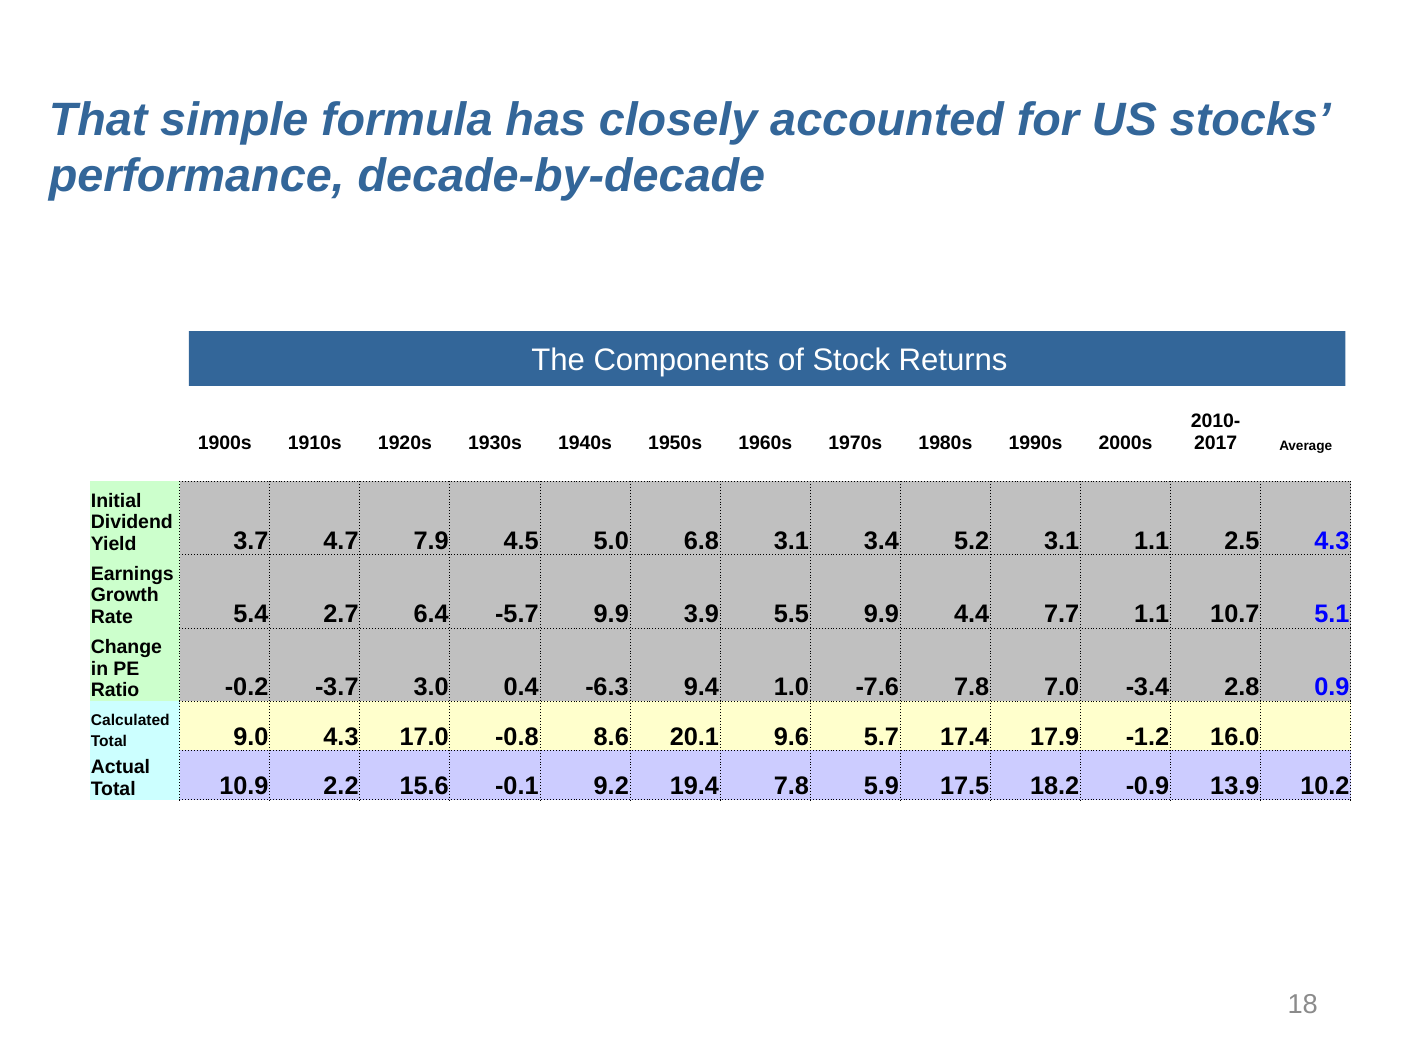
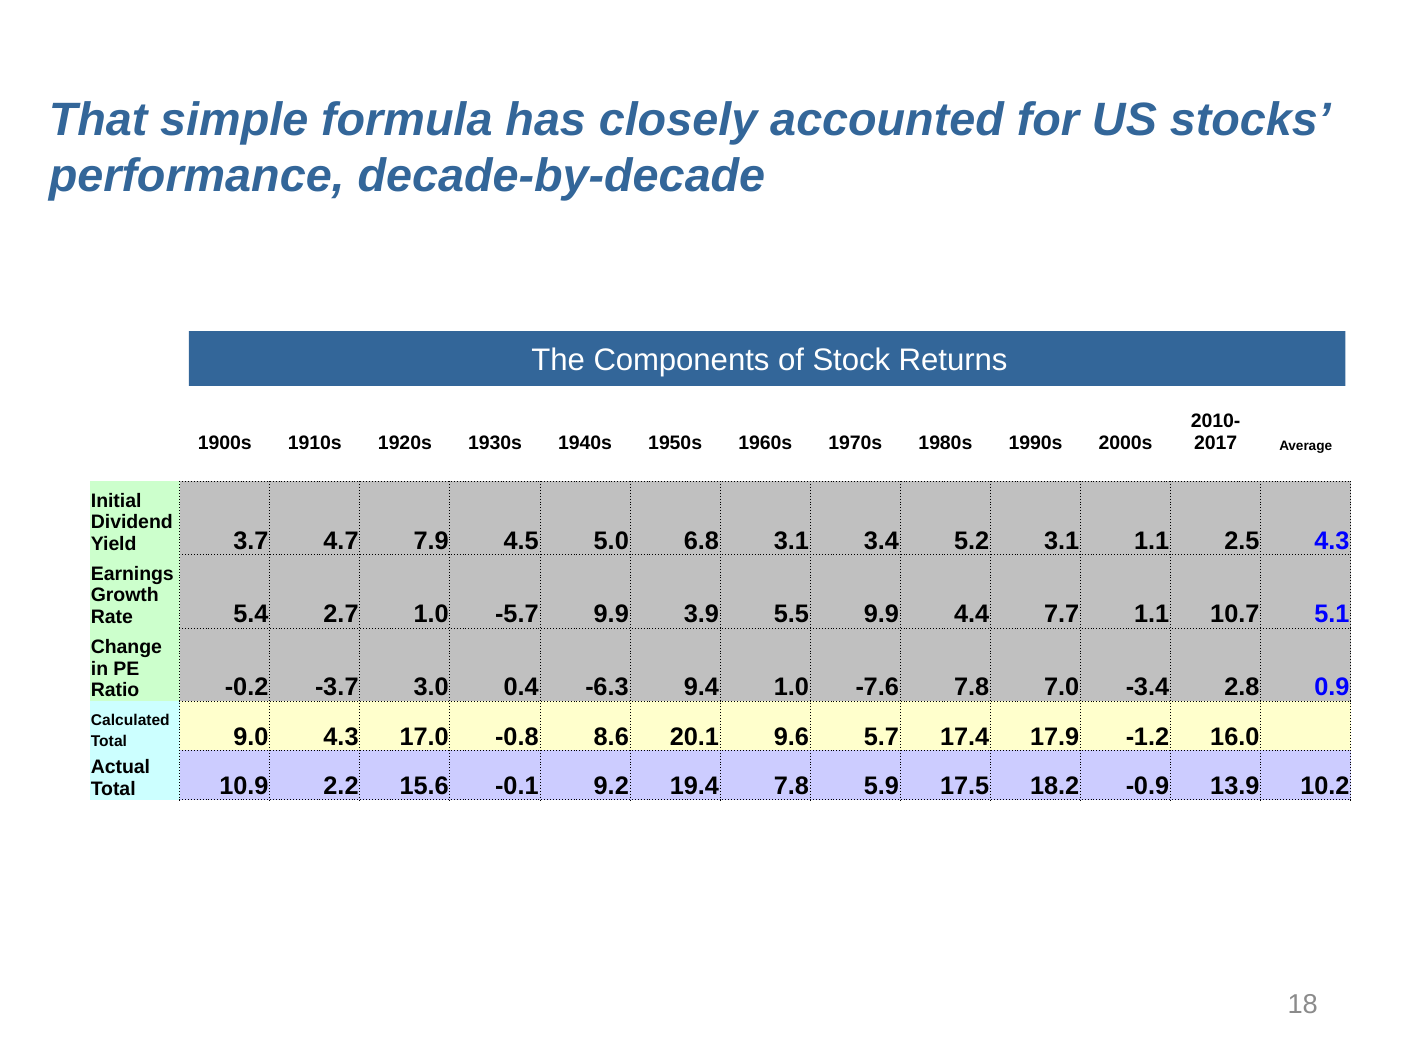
2.7 6.4: 6.4 -> 1.0
